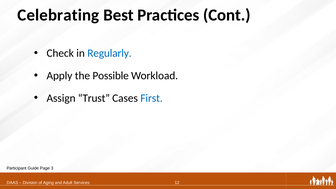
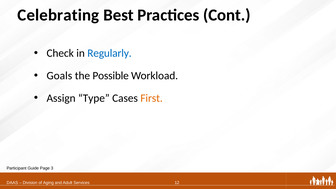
Apply: Apply -> Goals
Trust: Trust -> Type
First colour: blue -> orange
